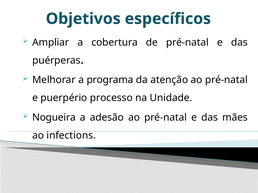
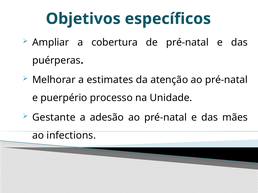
programa: programa -> estimates
Nogueira: Nogueira -> Gestante
